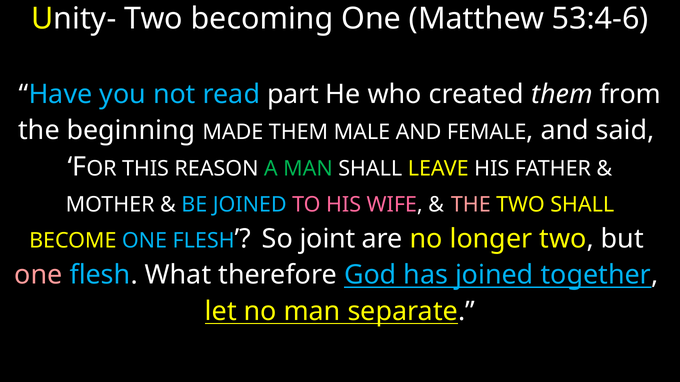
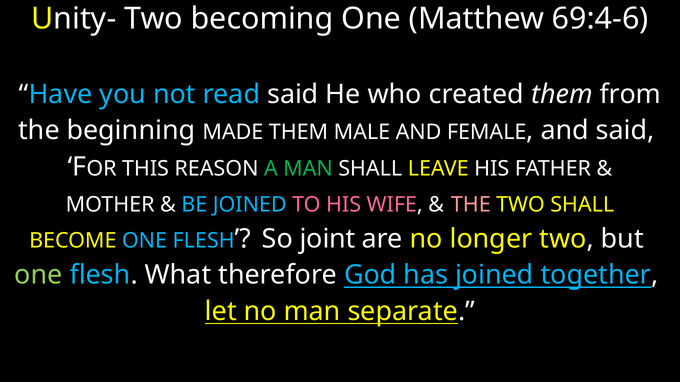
53:4-6: 53:4-6 -> 69:4-6
read part: part -> said
one at (39, 275) colour: pink -> light green
